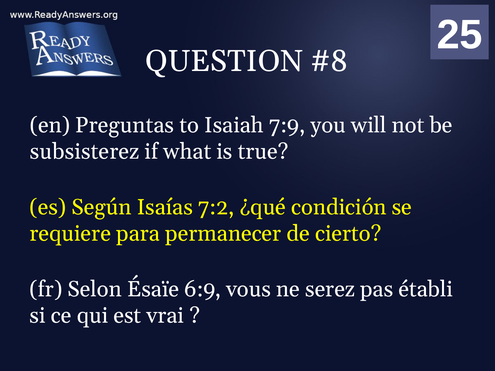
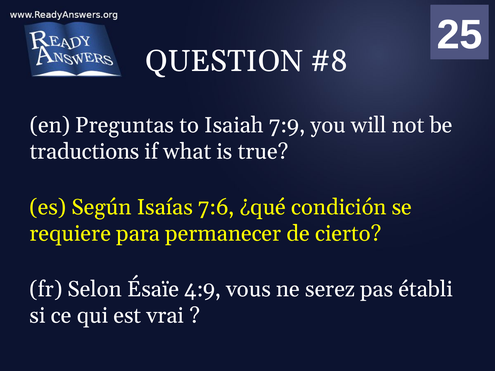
subsisterez: subsisterez -> traductions
7:2: 7:2 -> 7:6
6:9: 6:9 -> 4:9
